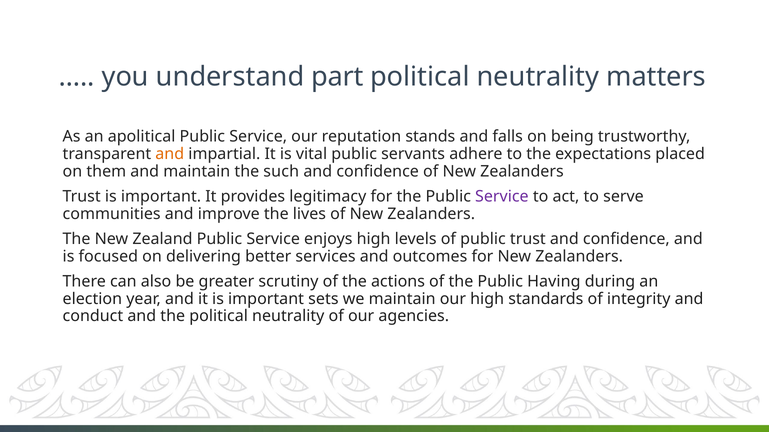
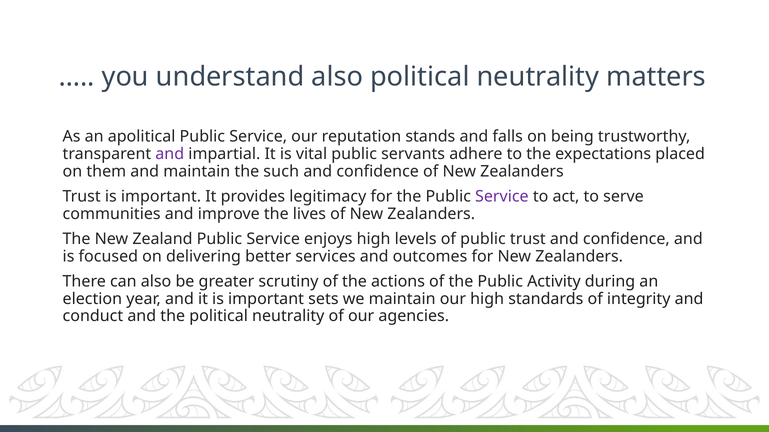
understand part: part -> also
and at (170, 154) colour: orange -> purple
Having: Having -> Activity
